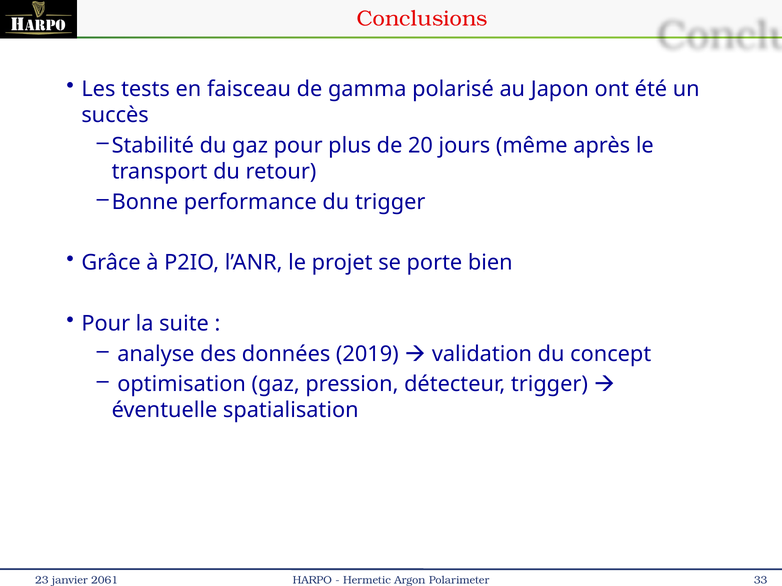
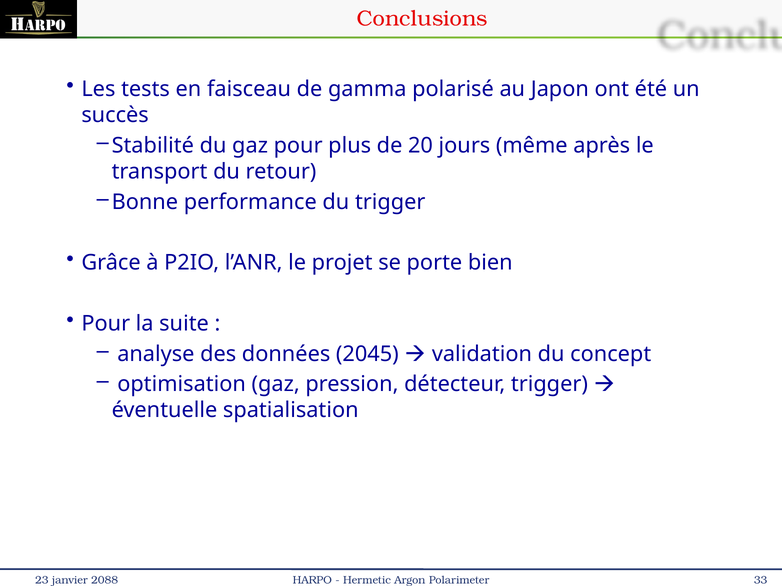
2019: 2019 -> 2045
2061: 2061 -> 2088
